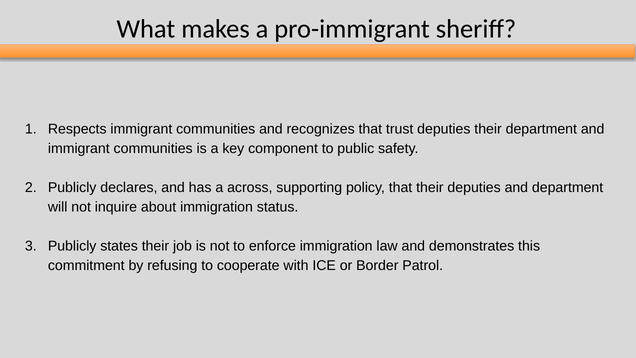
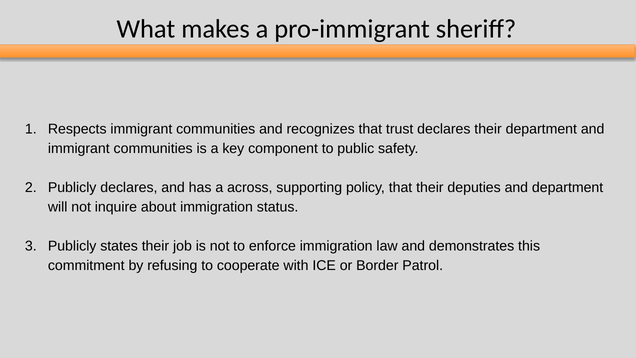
trust deputies: deputies -> declares
